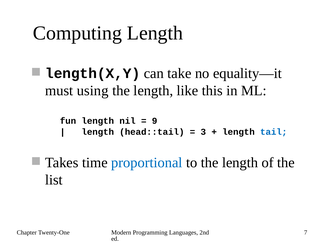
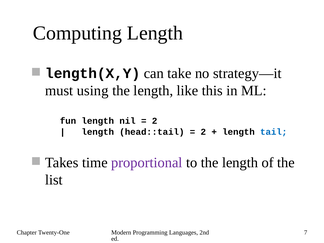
equality—it: equality—it -> strategy—it
9 at (155, 121): 9 -> 2
3 at (203, 132): 3 -> 2
proportional colour: blue -> purple
